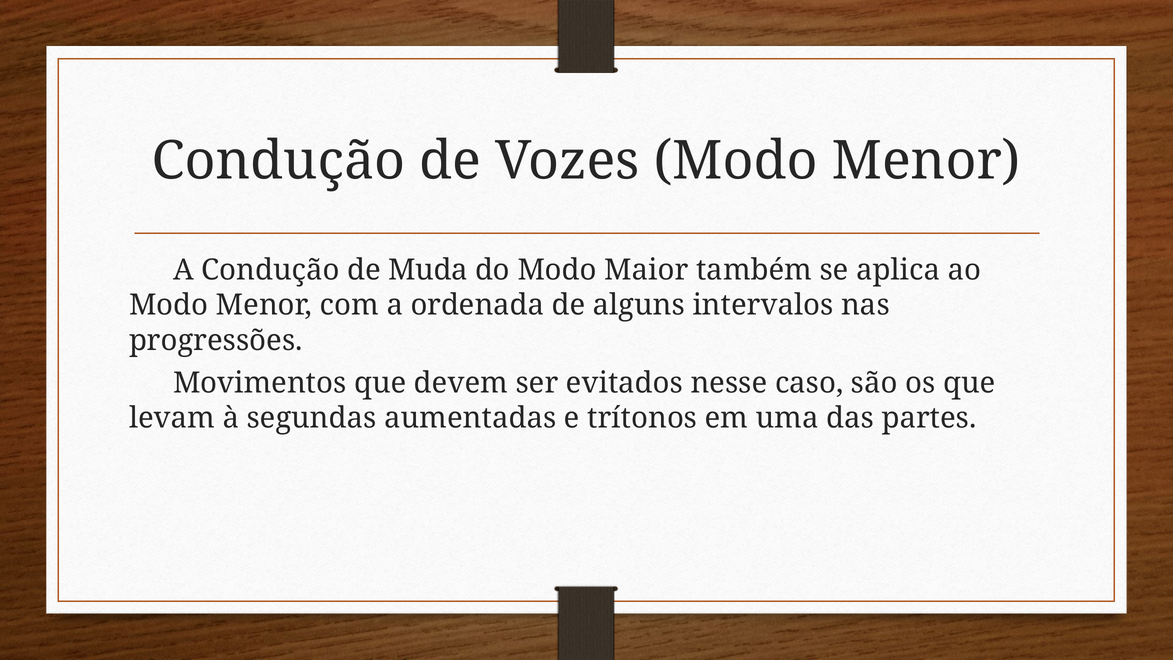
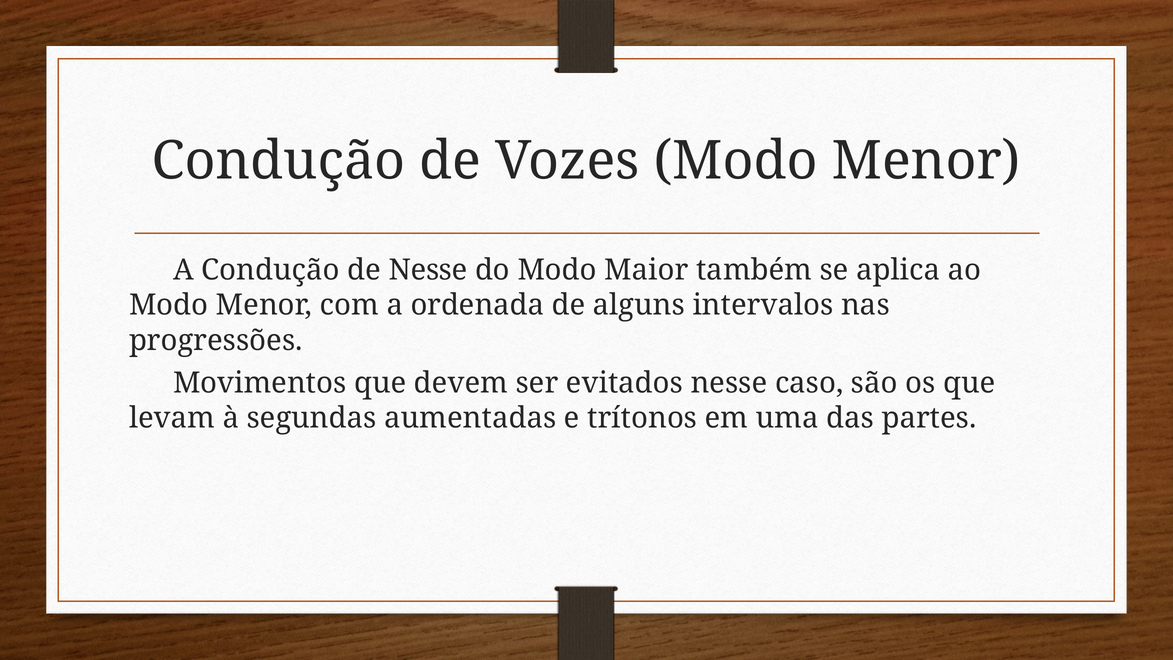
de Muda: Muda -> Nesse
